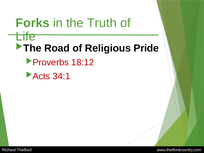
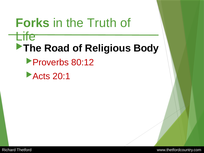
Pride: Pride -> Body
18:12: 18:12 -> 80:12
34:1: 34:1 -> 20:1
